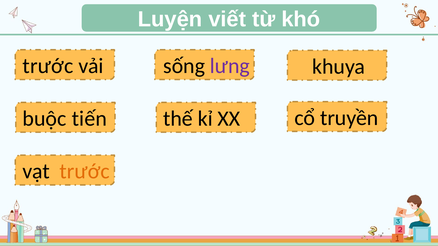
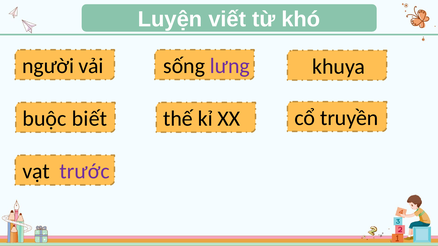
trước at (48, 66): trước -> người
tiến: tiến -> biết
trước at (85, 172) colour: orange -> purple
